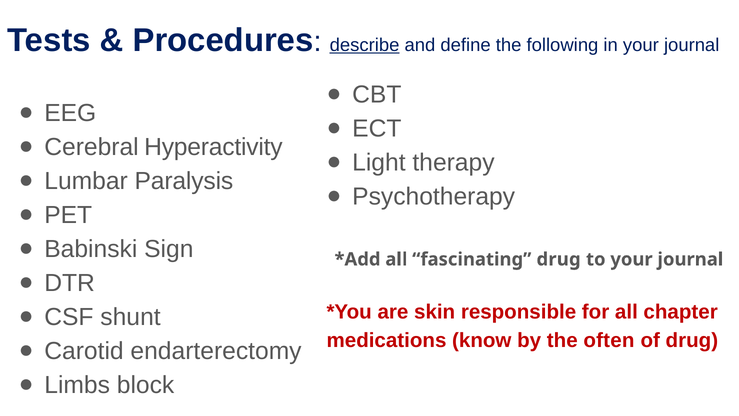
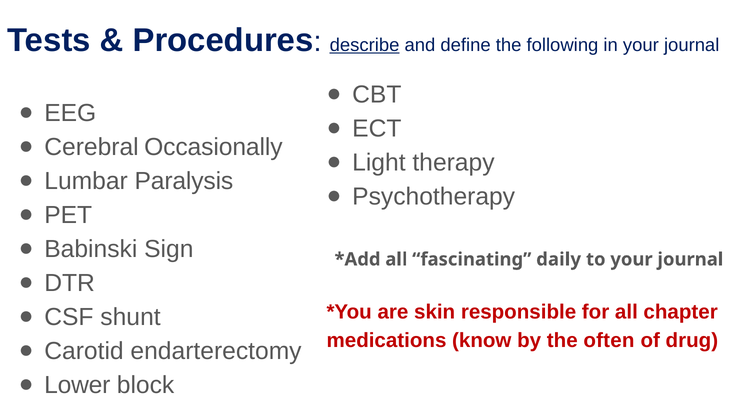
Hyperactivity: Hyperactivity -> Occasionally
fascinating drug: drug -> daily
Limbs: Limbs -> Lower
